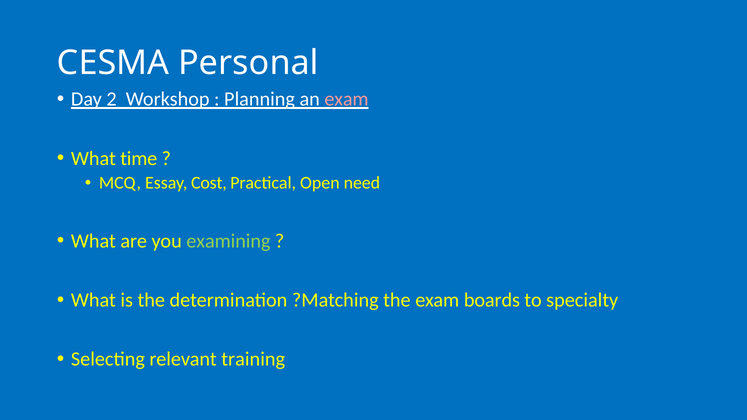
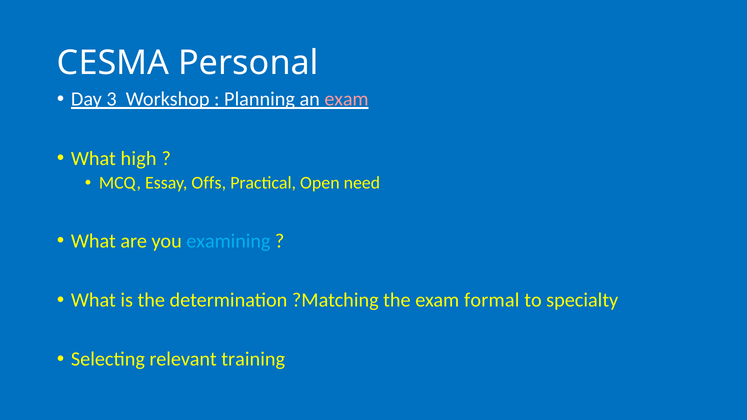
2: 2 -> 3
time: time -> high
Cost: Cost -> Offs
examining colour: light green -> light blue
boards: boards -> formal
